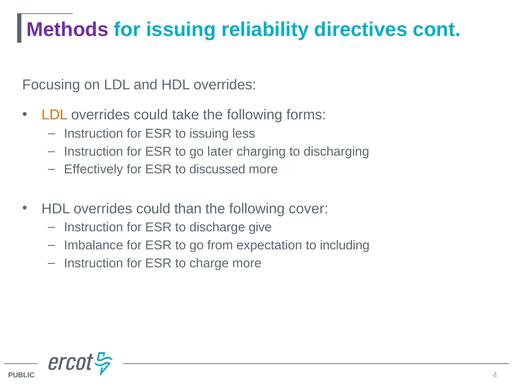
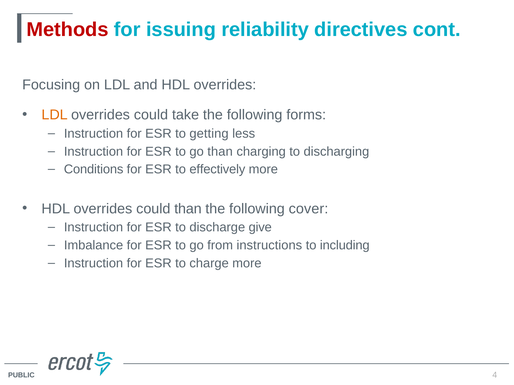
Methods colour: purple -> red
to issuing: issuing -> getting
go later: later -> than
Effectively: Effectively -> Conditions
discussed: discussed -> effectively
expectation: expectation -> instructions
